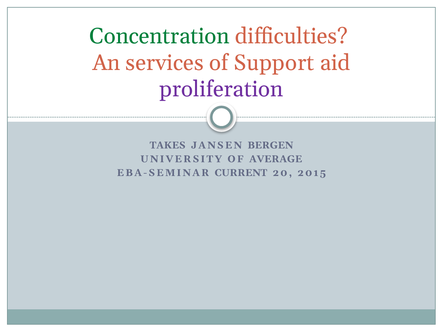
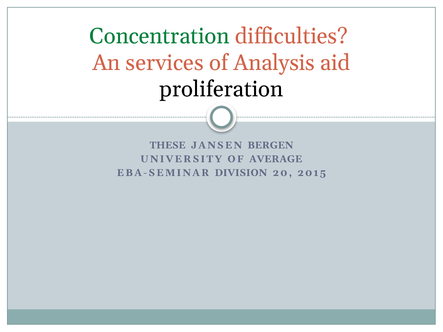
Support: Support -> Analysis
proliferation colour: purple -> black
TAKES: TAKES -> THESE
CURRENT: CURRENT -> DIVISION
